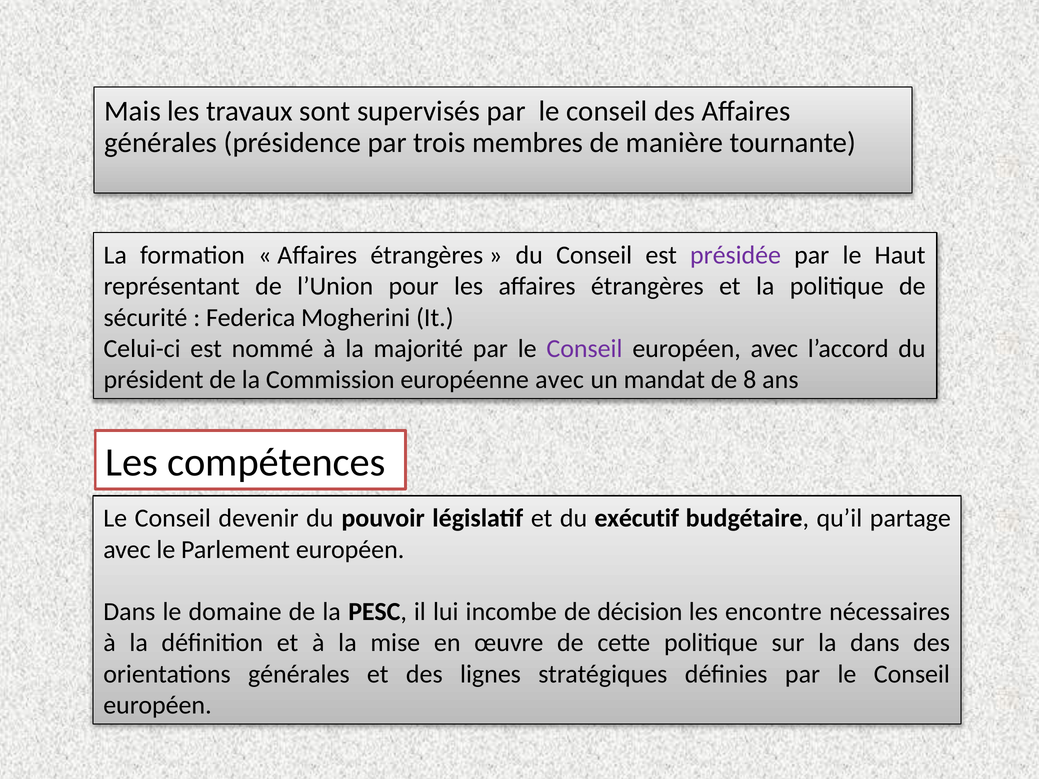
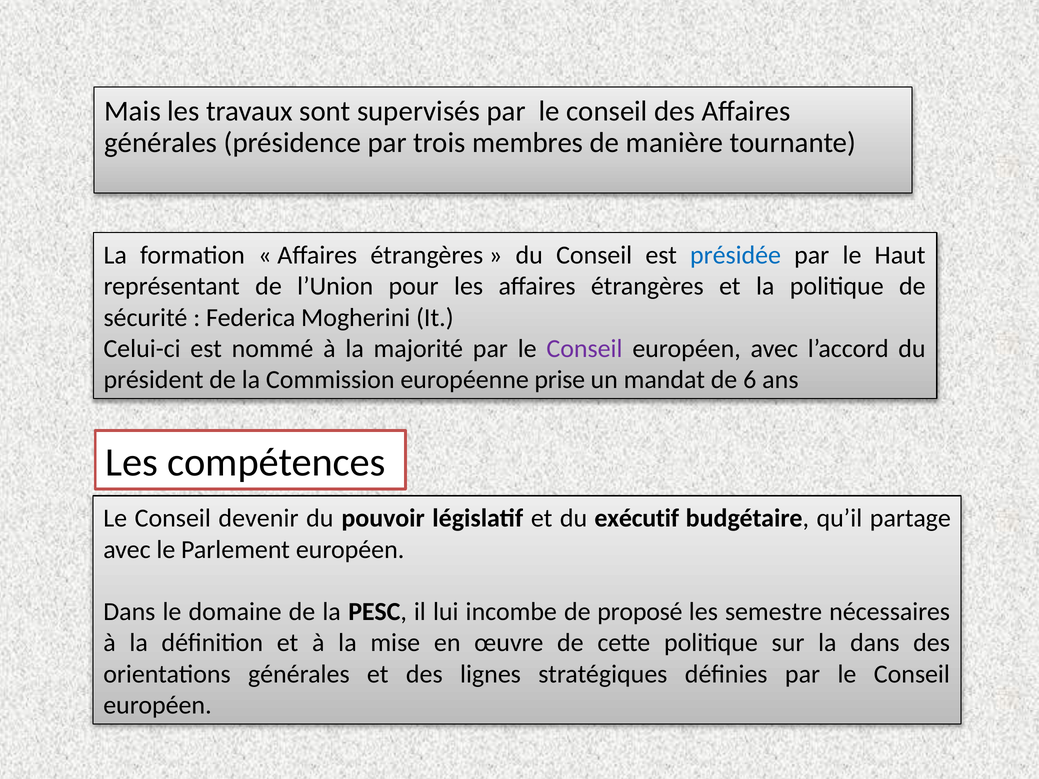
présidée colour: purple -> blue
européenne avec: avec -> prise
8: 8 -> 6
décision: décision -> proposé
encontre: encontre -> semestre
